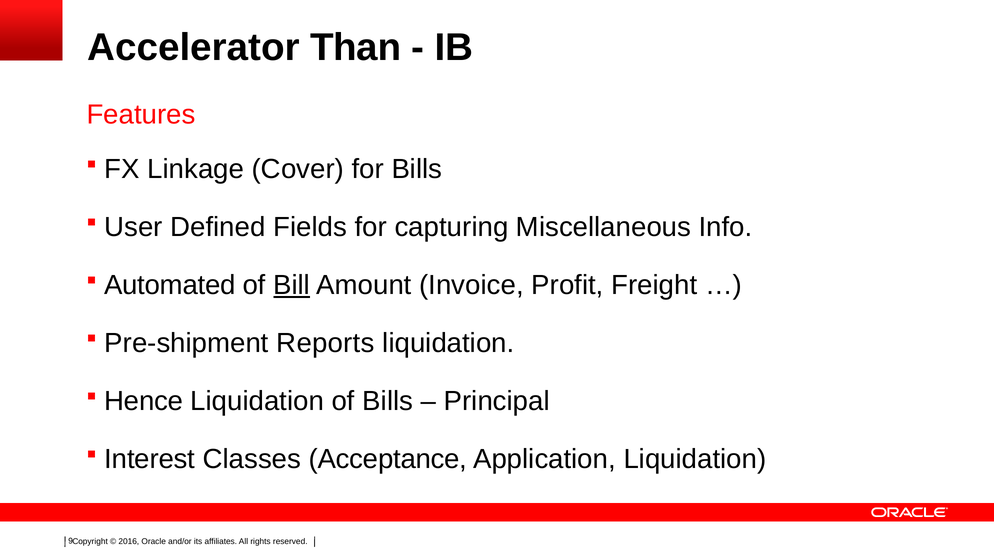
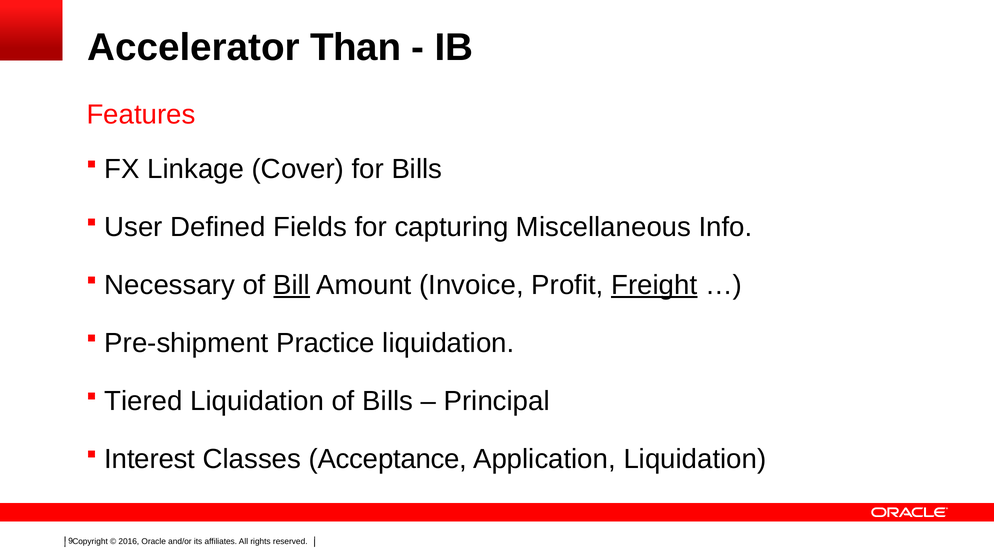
Automated: Automated -> Necessary
Freight underline: none -> present
Reports: Reports -> Practice
Hence: Hence -> Tiered
